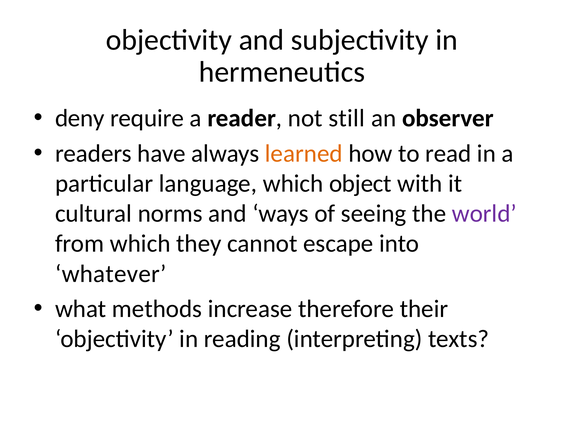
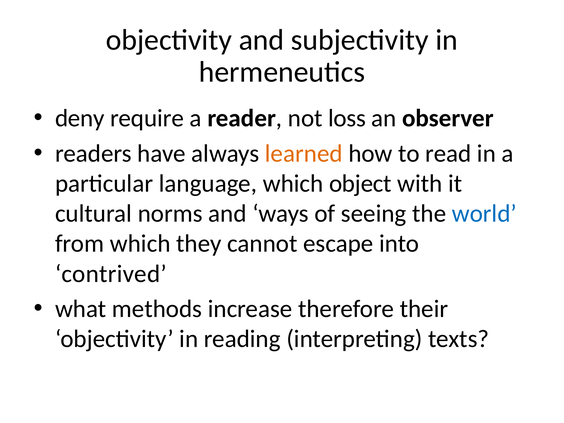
still: still -> loss
world colour: purple -> blue
whatever: whatever -> contrived
